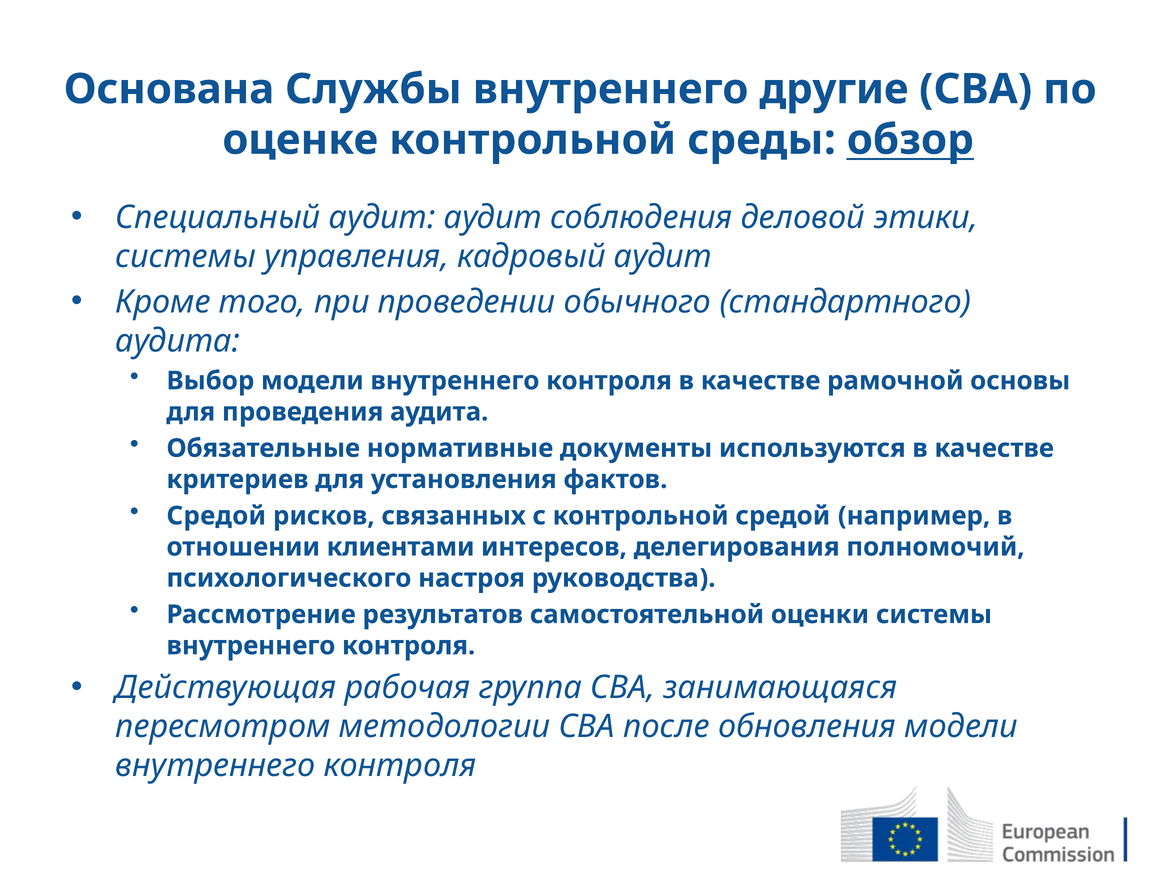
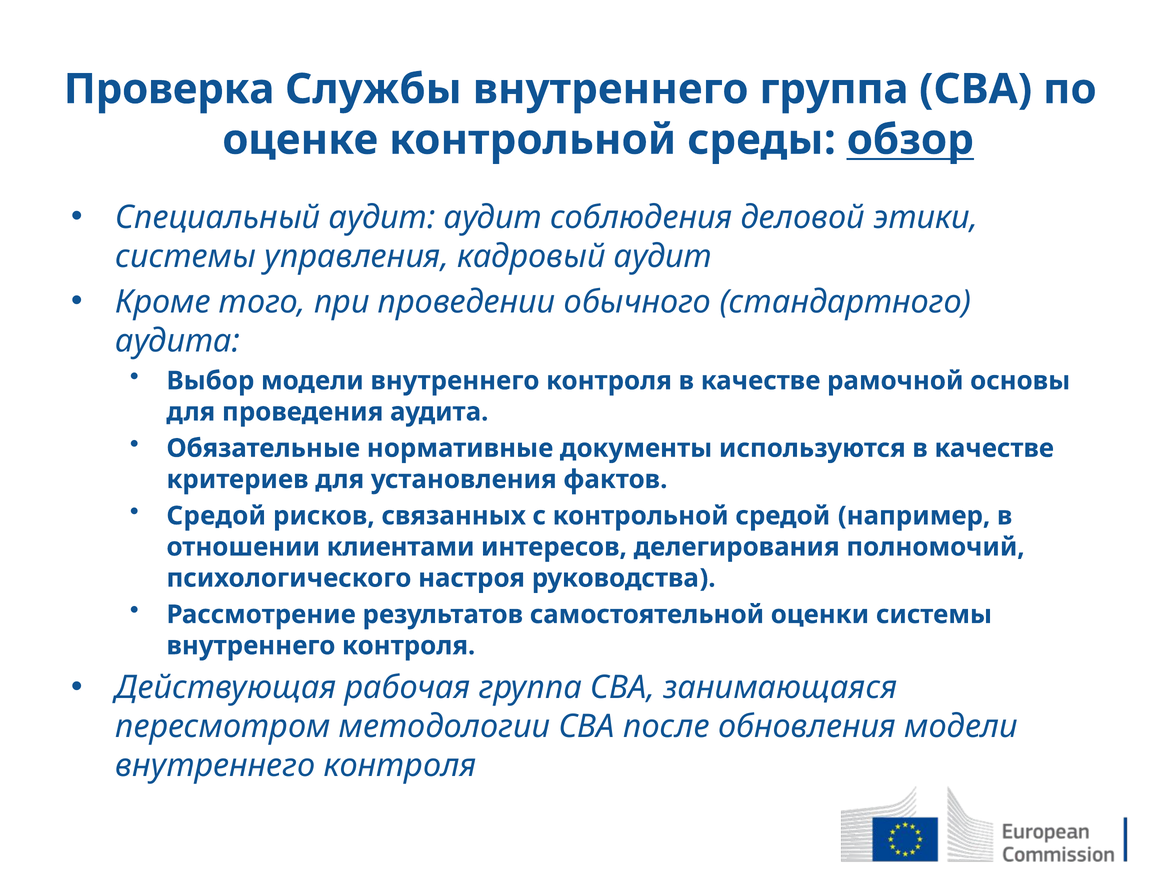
Основана: Основана -> Проверка
внутреннего другие: другие -> группа
